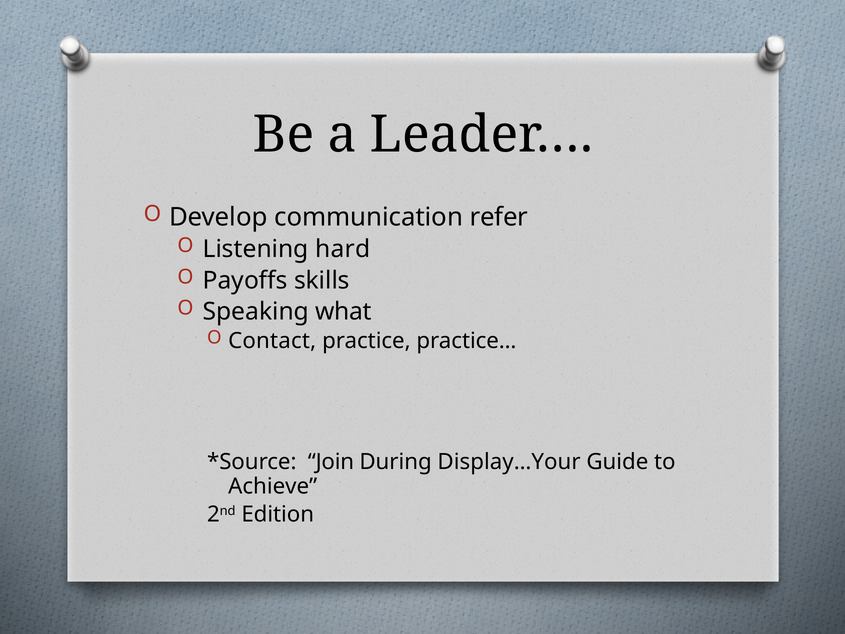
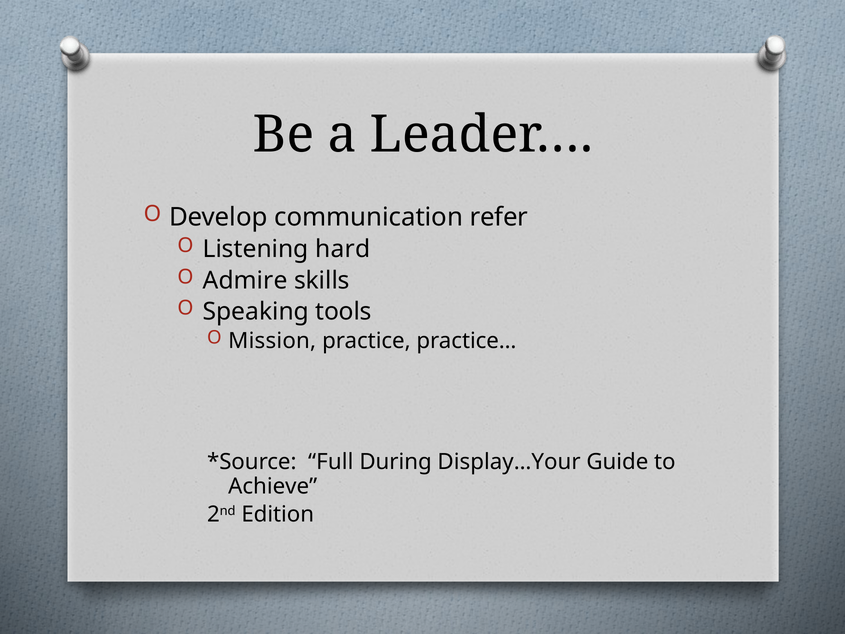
Payoffs: Payoffs -> Admire
what: what -> tools
Contact: Contact -> Mission
Join: Join -> Full
